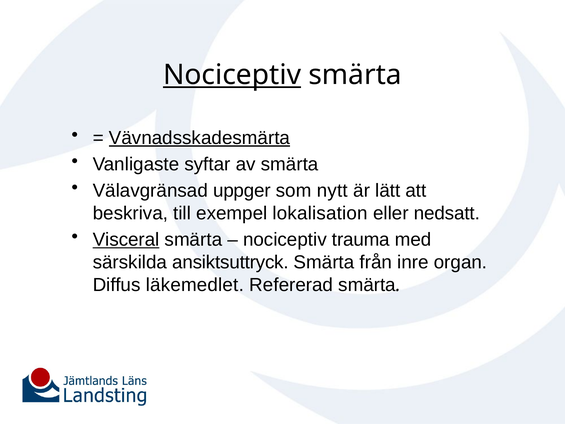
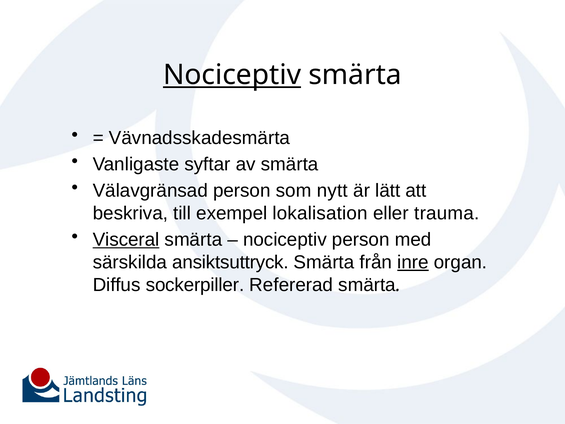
Vävnadsskadesmärta underline: present -> none
Välavgränsad uppger: uppger -> person
nedsatt: nedsatt -> trauma
nociceptiv trauma: trauma -> person
inre underline: none -> present
läkemedlet: läkemedlet -> sockerpiller
